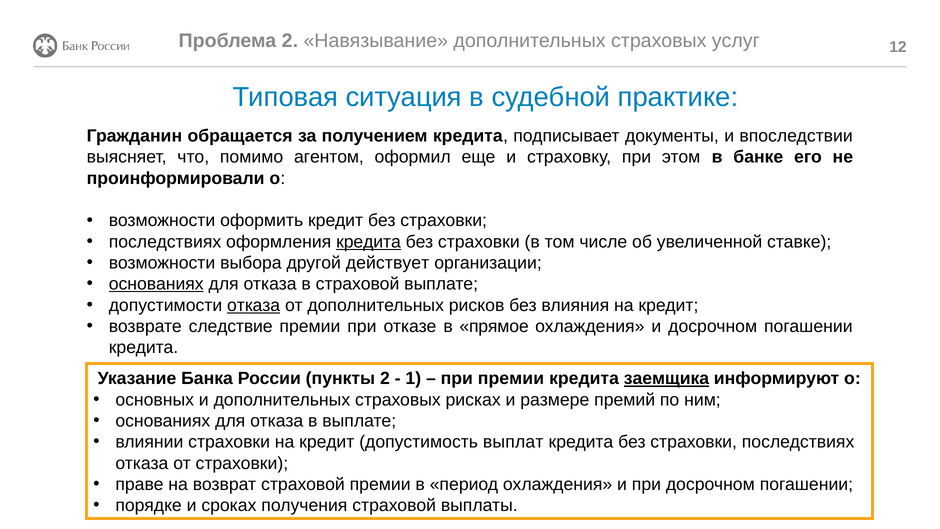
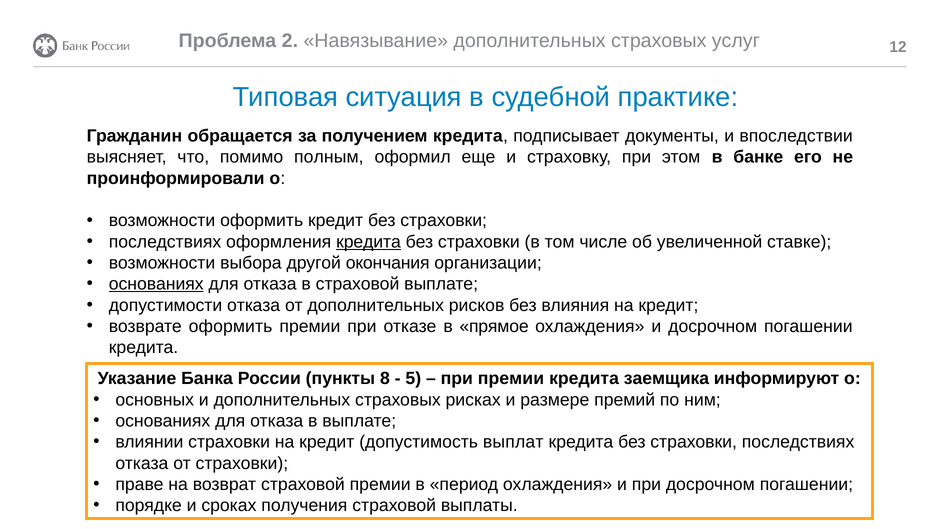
агентом: агентом -> полным
действует: действует -> окончания
отказа at (254, 305) underline: present -> none
возврате следствие: следствие -> оформить
пункты 2: 2 -> 8
1: 1 -> 5
заемщика underline: present -> none
